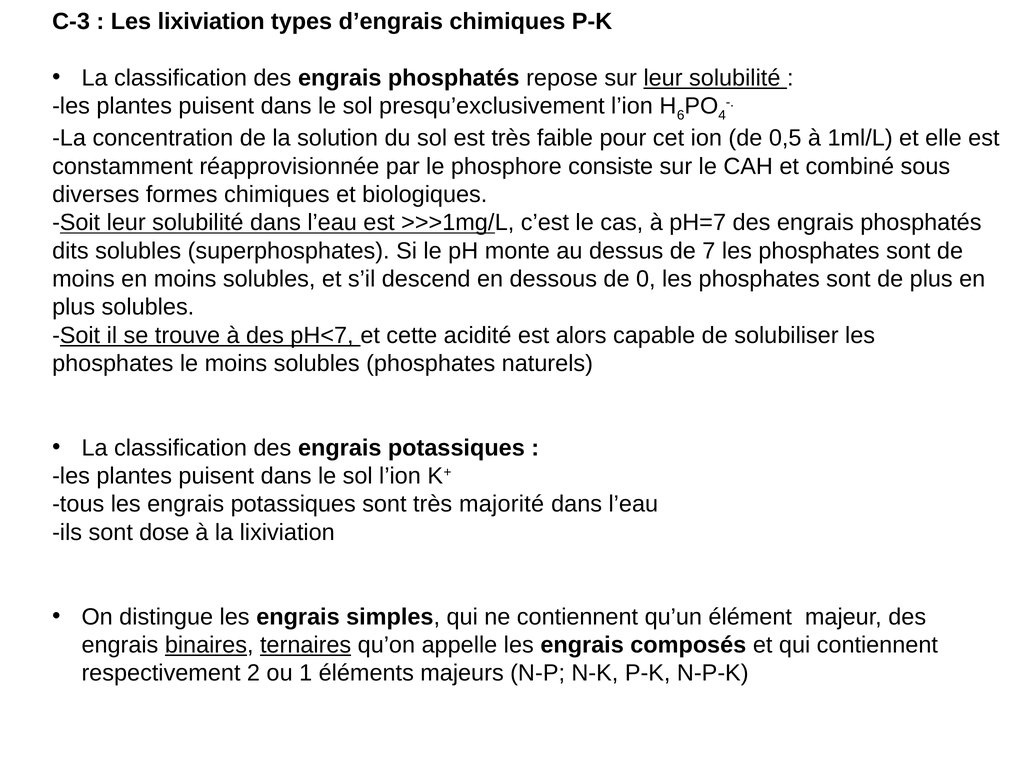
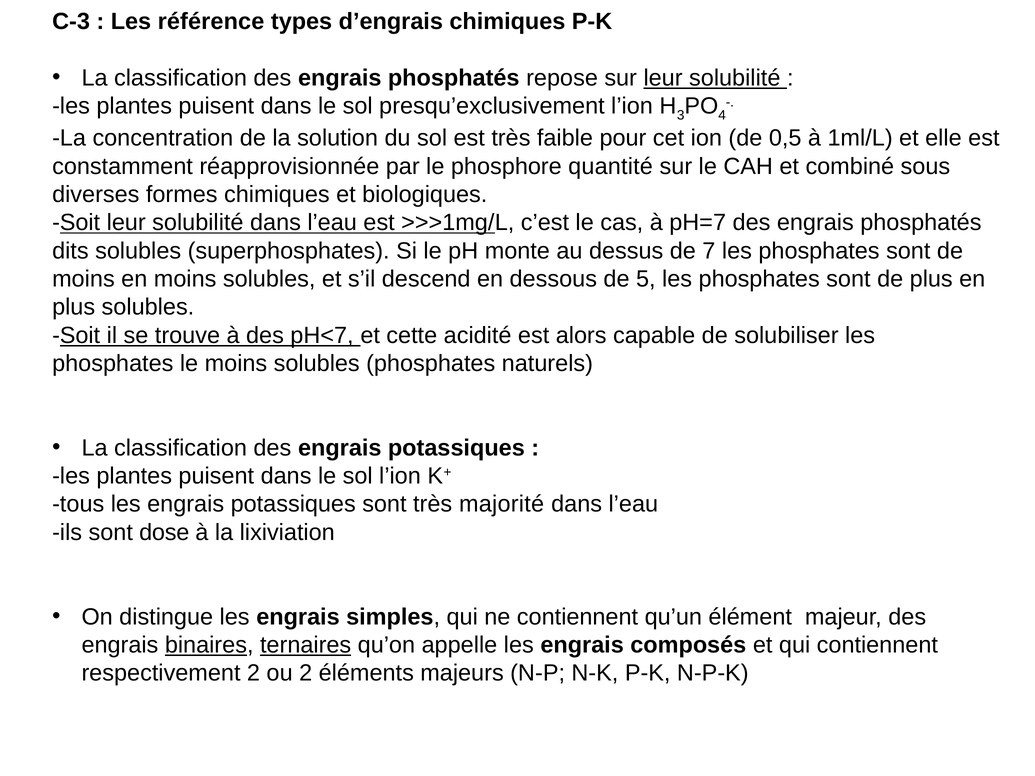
Les lixiviation: lixiviation -> référence
6: 6 -> 3
consiste: consiste -> quantité
0: 0 -> 5
ou 1: 1 -> 2
